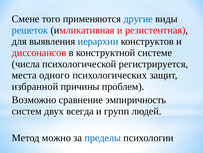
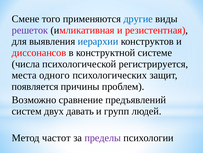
решеток colour: blue -> purple
избранной: избранной -> появляется
эмпиричность: эмпиричность -> предъявлений
всегда: всегда -> давать
можно: можно -> частот
пределы colour: blue -> purple
